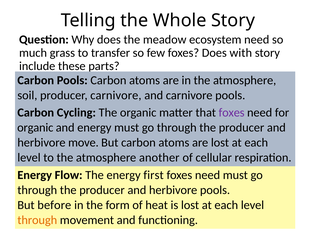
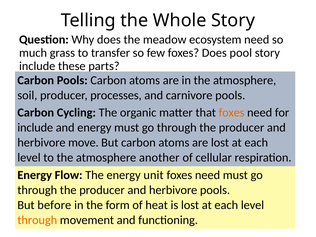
with: with -> pool
producer carnivore: carnivore -> processes
foxes at (232, 113) colour: purple -> orange
organic at (35, 128): organic -> include
first: first -> unit
